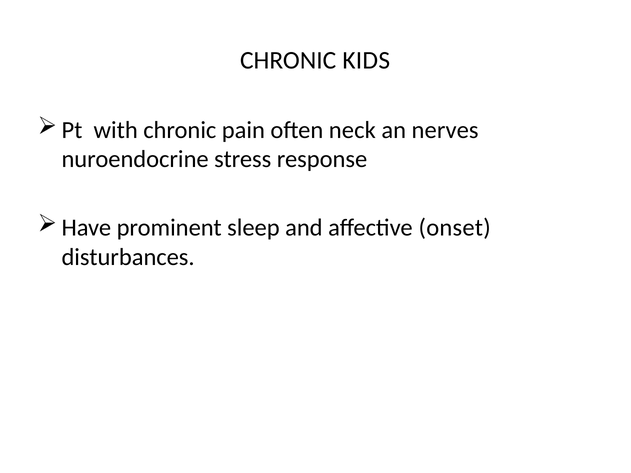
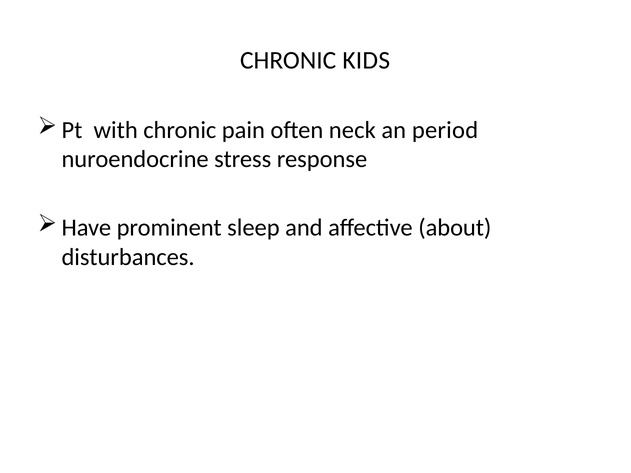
nerves: nerves -> period
onset: onset -> about
